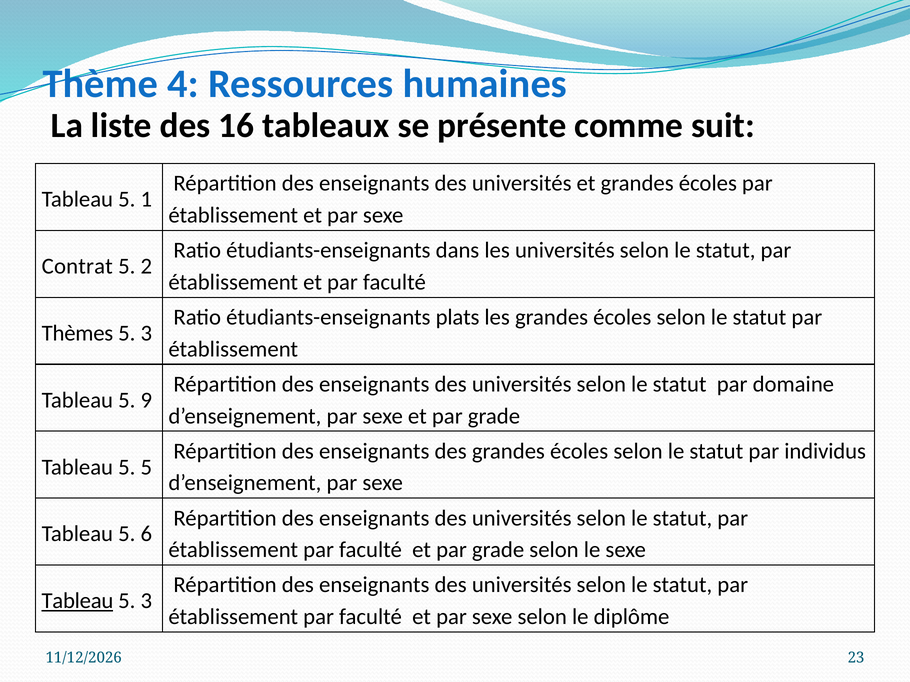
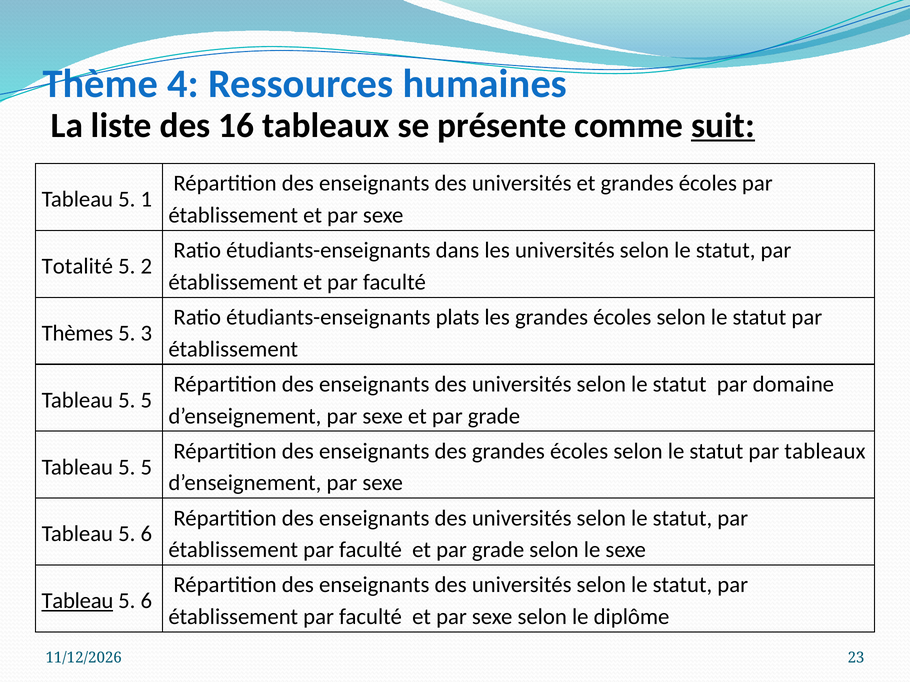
suit underline: none -> present
Contrat: Contrat -> Totalité
9 at (146, 400): 9 -> 5
par individus: individus -> tableaux
3 at (146, 601): 3 -> 6
